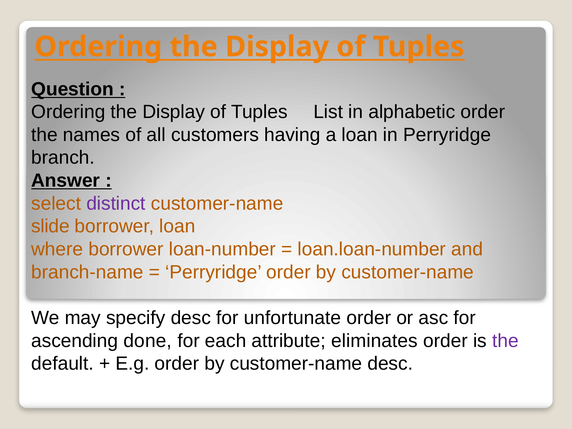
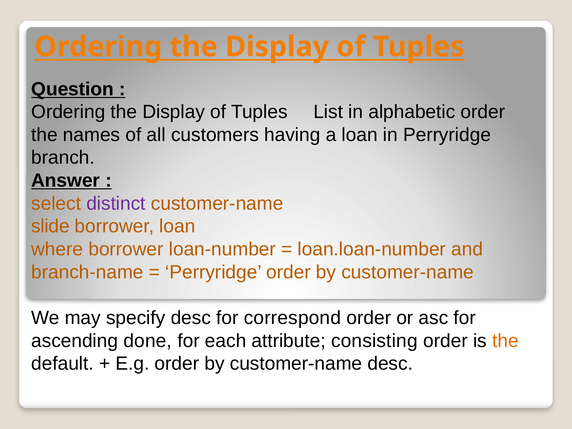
unfortunate: unfortunate -> correspond
eliminates: eliminates -> consisting
the at (505, 341) colour: purple -> orange
